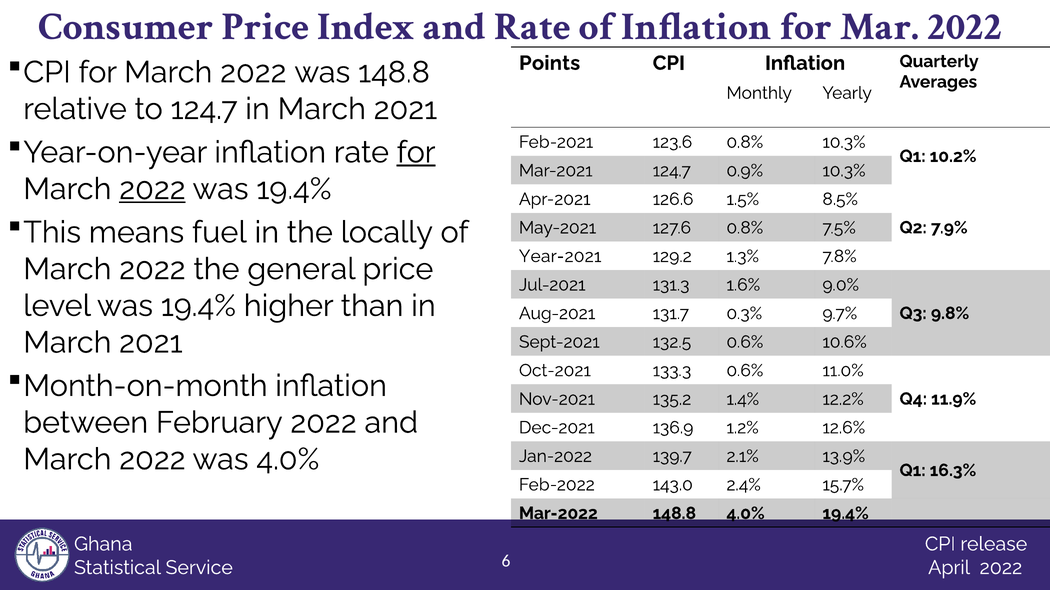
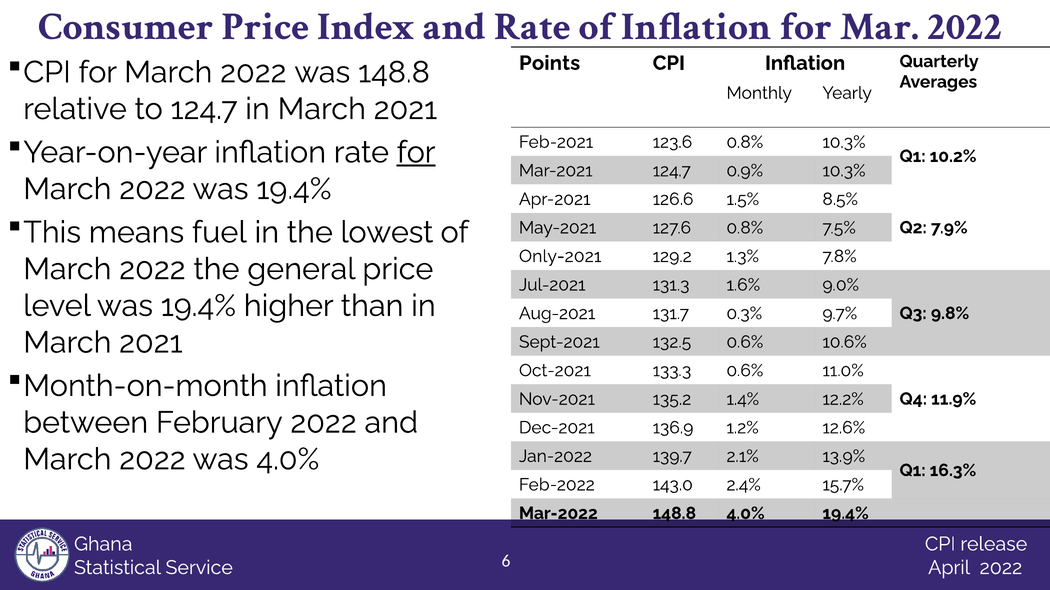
2022 at (152, 189) underline: present -> none
locally: locally -> lowest
Year-2021: Year-2021 -> Only-2021
